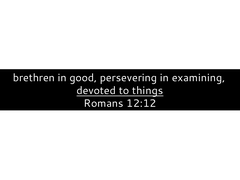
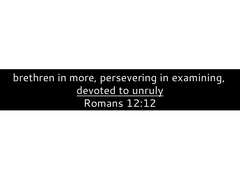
good: good -> more
things: things -> unruly
